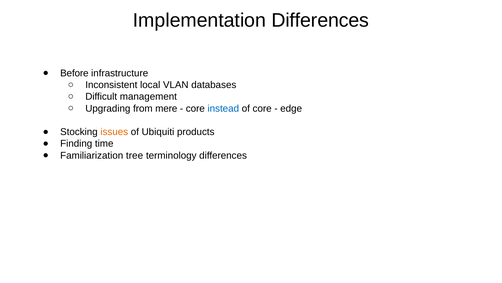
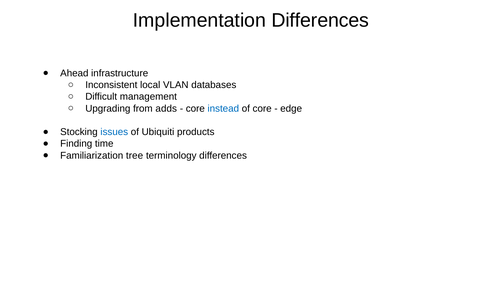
Before: Before -> Ahead
mere: mere -> adds
issues colour: orange -> blue
